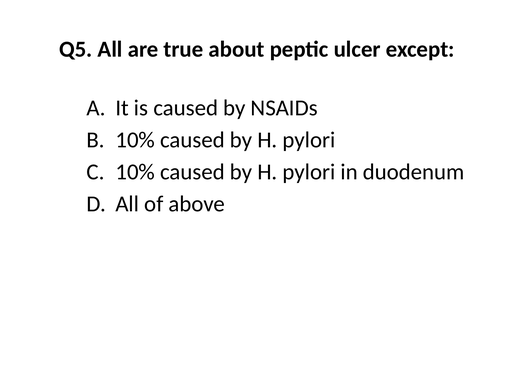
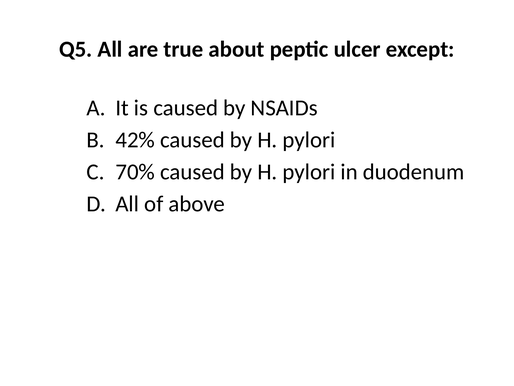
10% at (135, 140): 10% -> 42%
10% at (135, 172): 10% -> 70%
